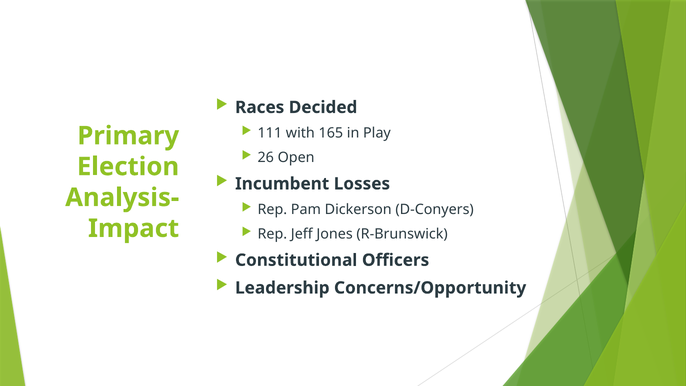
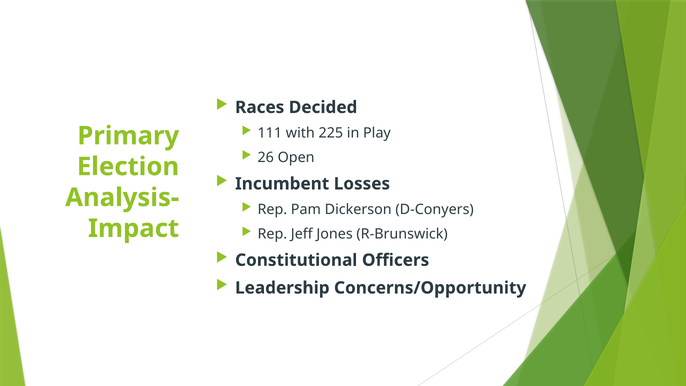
165: 165 -> 225
